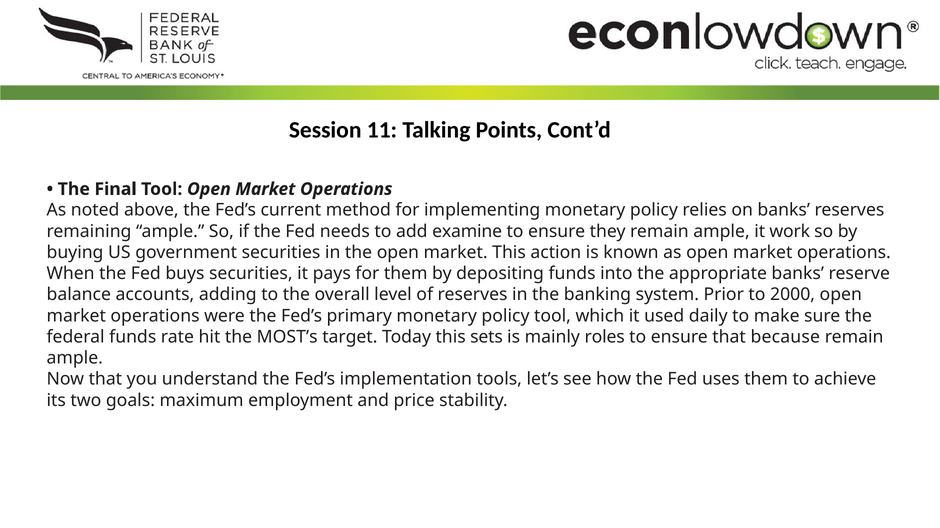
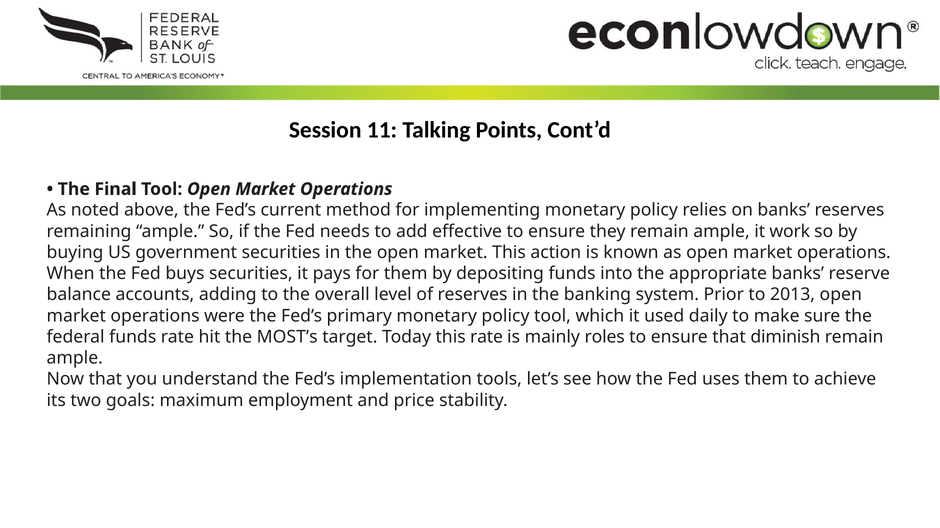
examine: examine -> effective
2000: 2000 -> 2013
this sets: sets -> rate
because: because -> diminish
